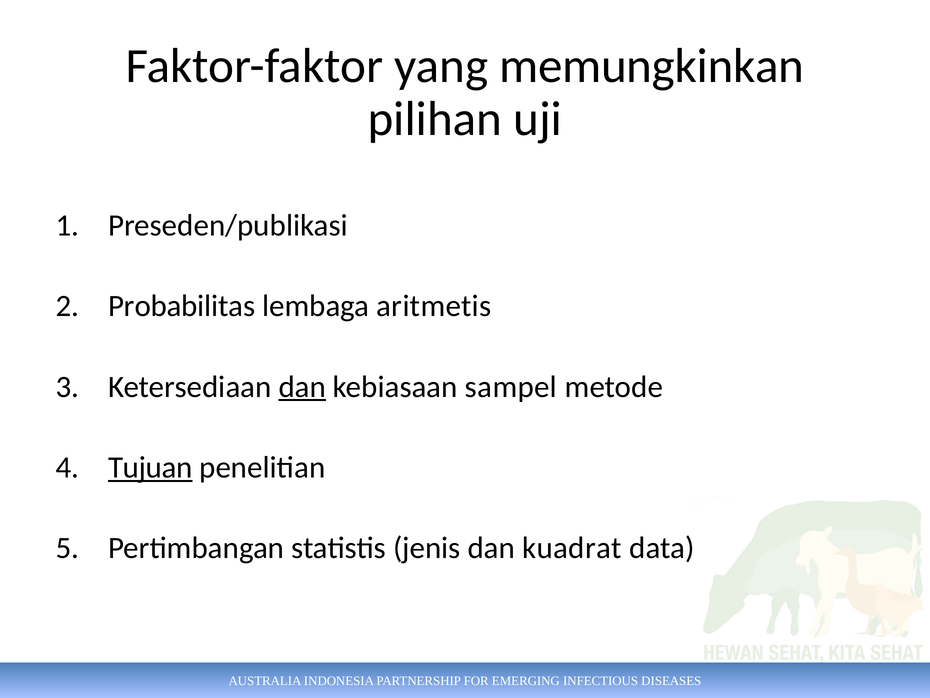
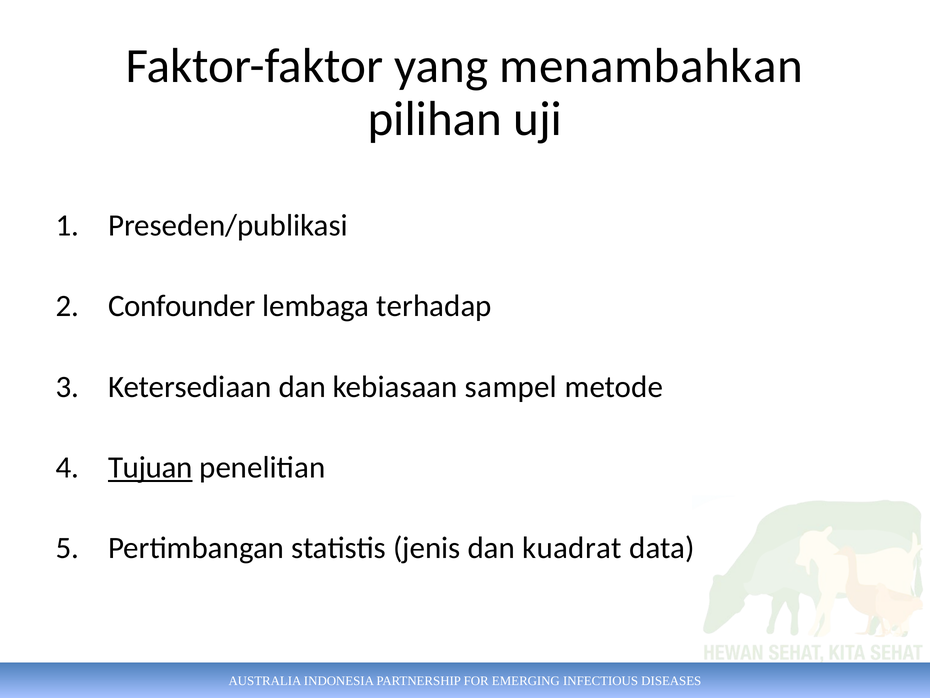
memungkinkan: memungkinkan -> menambahkan
Probabilitas: Probabilitas -> Confounder
aritmetis: aritmetis -> terhadap
dan at (302, 387) underline: present -> none
